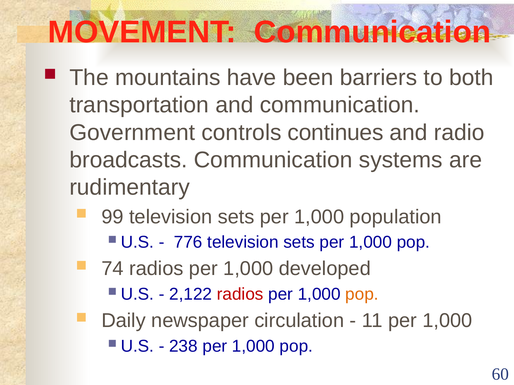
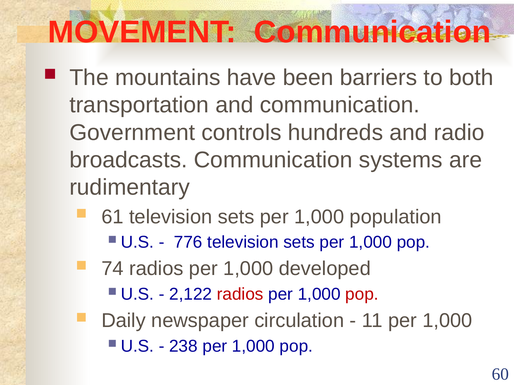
continues: continues -> hundreds
99: 99 -> 61
pop at (362, 295) colour: orange -> red
